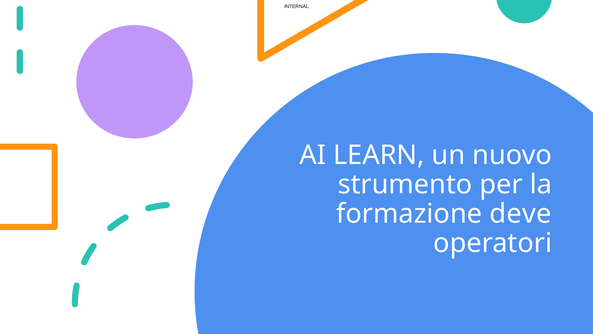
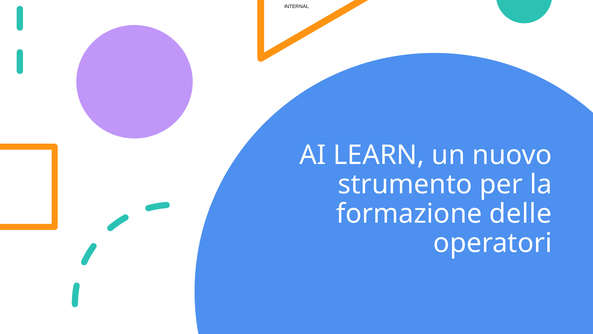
deve: deve -> delle
